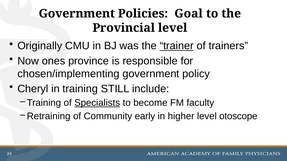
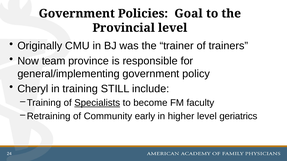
trainer underline: present -> none
ones: ones -> team
chosen/implementing: chosen/implementing -> general/implementing
otoscope: otoscope -> geriatrics
